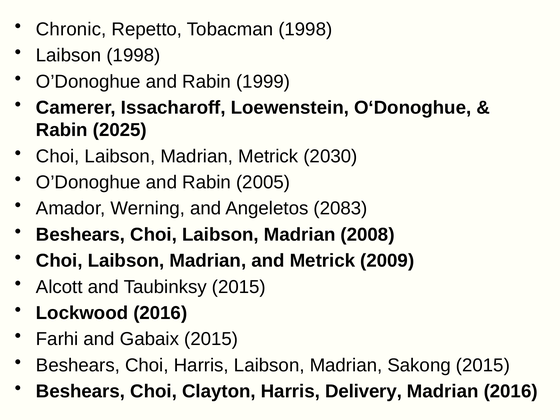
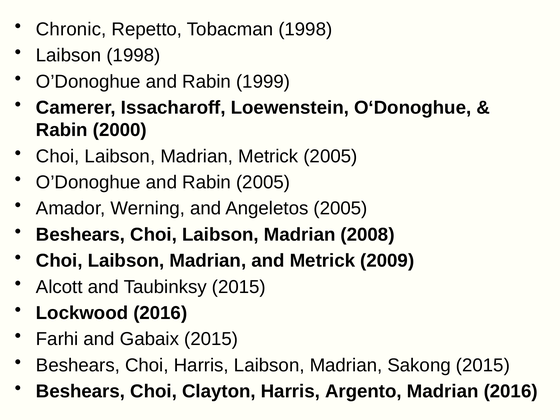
2025: 2025 -> 2000
Metrick 2030: 2030 -> 2005
Angeletos 2083: 2083 -> 2005
Delivery: Delivery -> Argento
